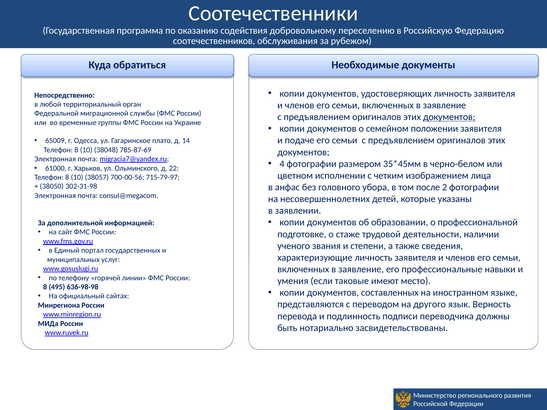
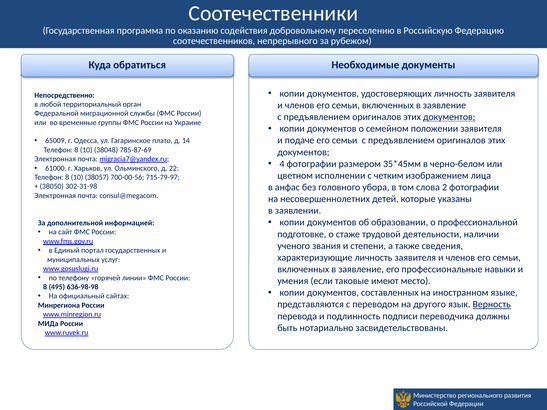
обслуживания: обслуживания -> непрерывного
после: после -> слова
Верность underline: none -> present
